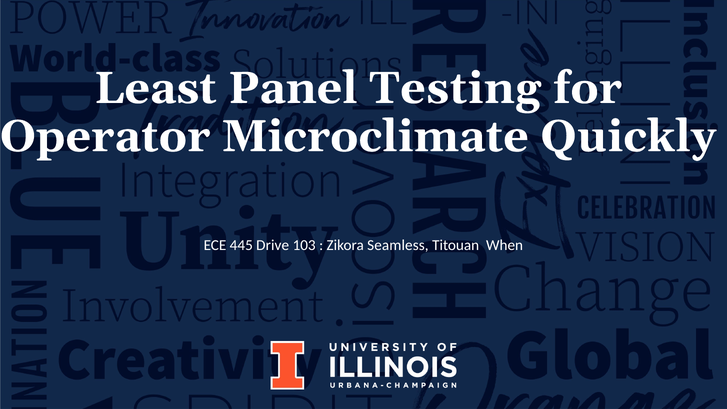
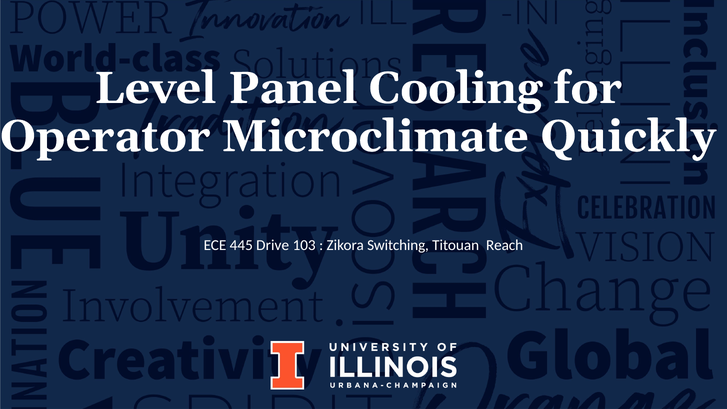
Least: Least -> Level
Testing: Testing -> Cooling
Seamless: Seamless -> Switching
When: When -> Reach
